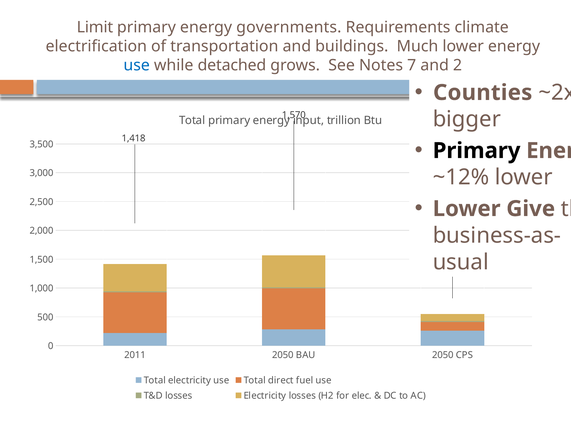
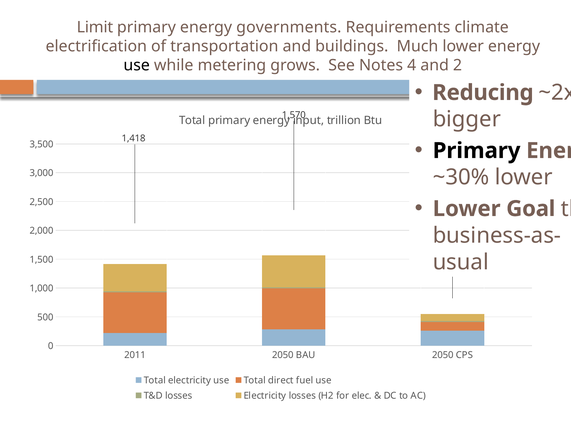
use at (137, 65) colour: blue -> black
detached: detached -> metering
7: 7 -> 4
Counties: Counties -> Reducing
~12%: ~12% -> ~30%
Give: Give -> Goal
